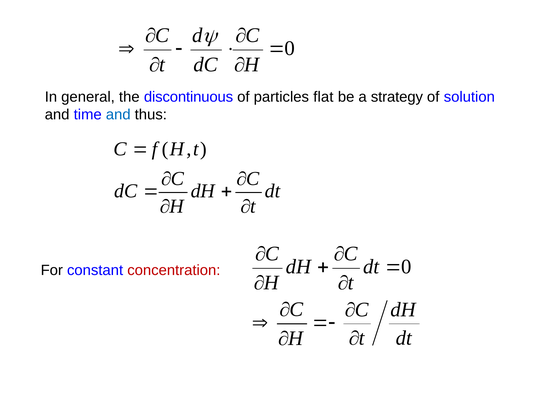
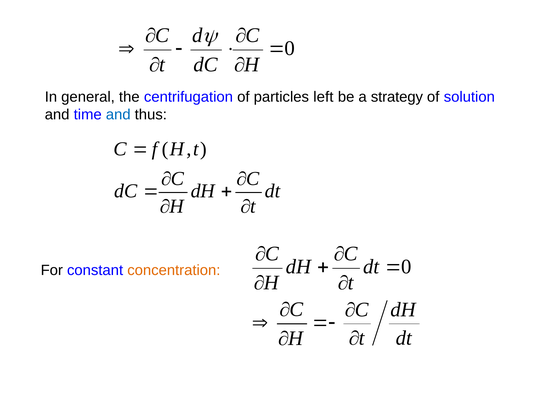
discontinuous: discontinuous -> centrifugation
flat: flat -> left
concentration colour: red -> orange
